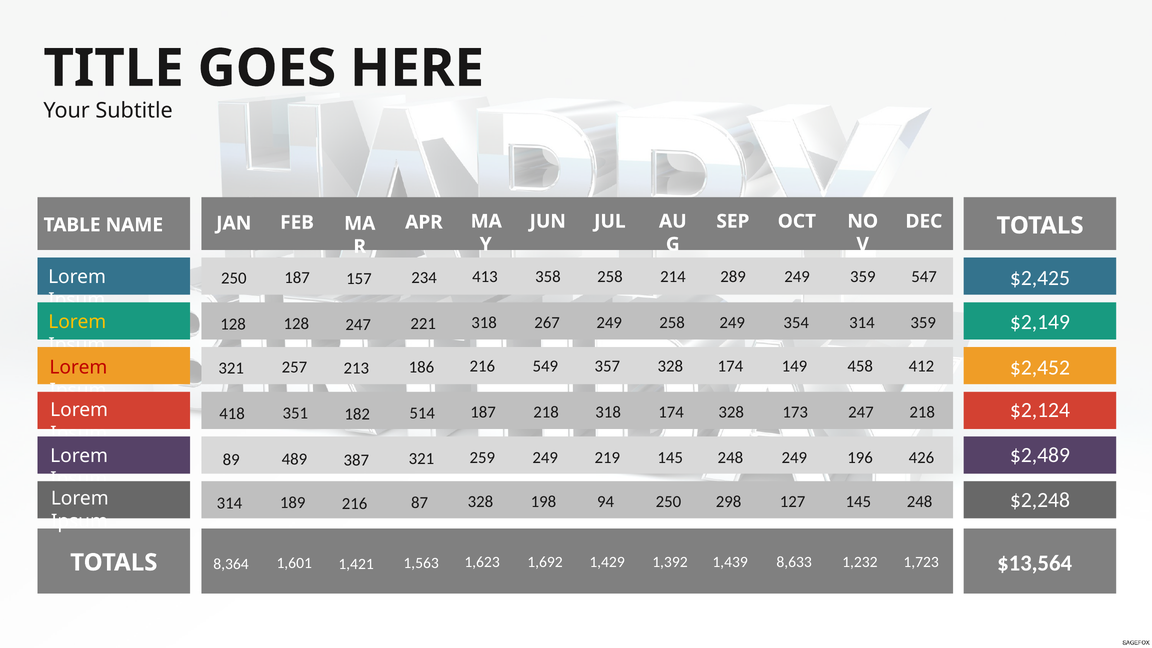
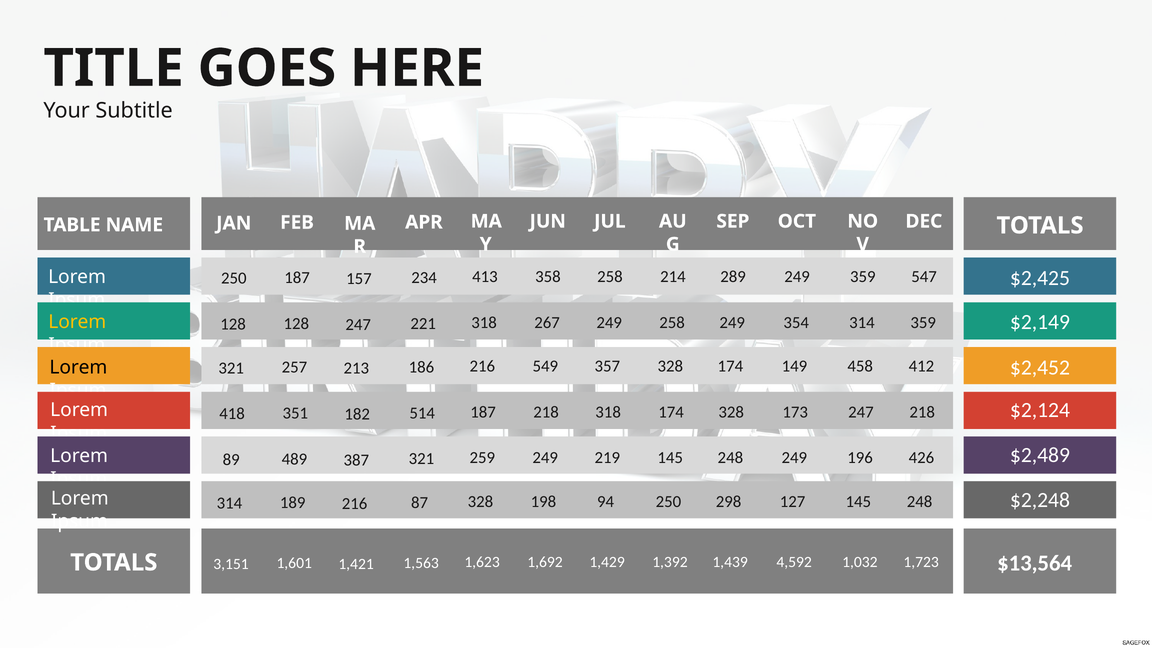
Lorem at (78, 367) colour: red -> black
8,633: 8,633 -> 4,592
1,232: 1,232 -> 1,032
8,364: 8,364 -> 3,151
